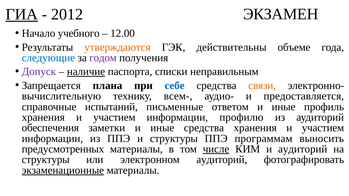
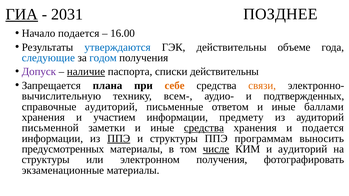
ЭКЗАМЕН: ЭКЗАМЕН -> ПОЗДНЕЕ
2012: 2012 -> 2031
Начало учебного: учебного -> подается
12.00: 12.00 -> 16.00
утверждаются colour: orange -> blue
годом colour: purple -> blue
списки неправильным: неправильным -> действительны
себе colour: blue -> orange
предоставляется: предоставляется -> подтвержденных
справочные испытаний: испытаний -> аудиторий
профиль: профиль -> баллами
профилю: профилю -> предмету
обеспечения: обеспечения -> письменной
средства at (204, 128) underline: none -> present
участием at (323, 128): участием -> подается
ППЭ at (119, 139) underline: none -> present
электронном аудиторий: аудиторий -> получения
экзаменационные underline: present -> none
